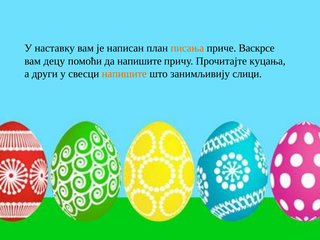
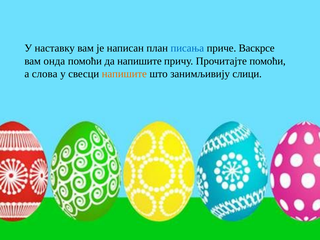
писања colour: orange -> blue
децу: децу -> онда
Прочитајте куцања: куцања -> помоћи
други: други -> слова
